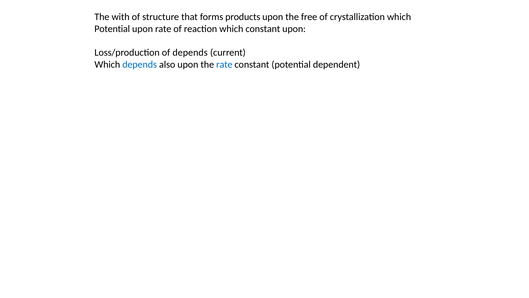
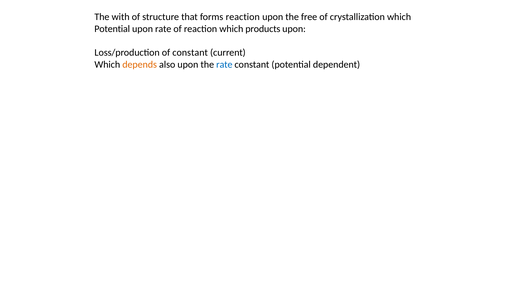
forms products: products -> reaction
which constant: constant -> products
of depends: depends -> constant
depends at (140, 64) colour: blue -> orange
